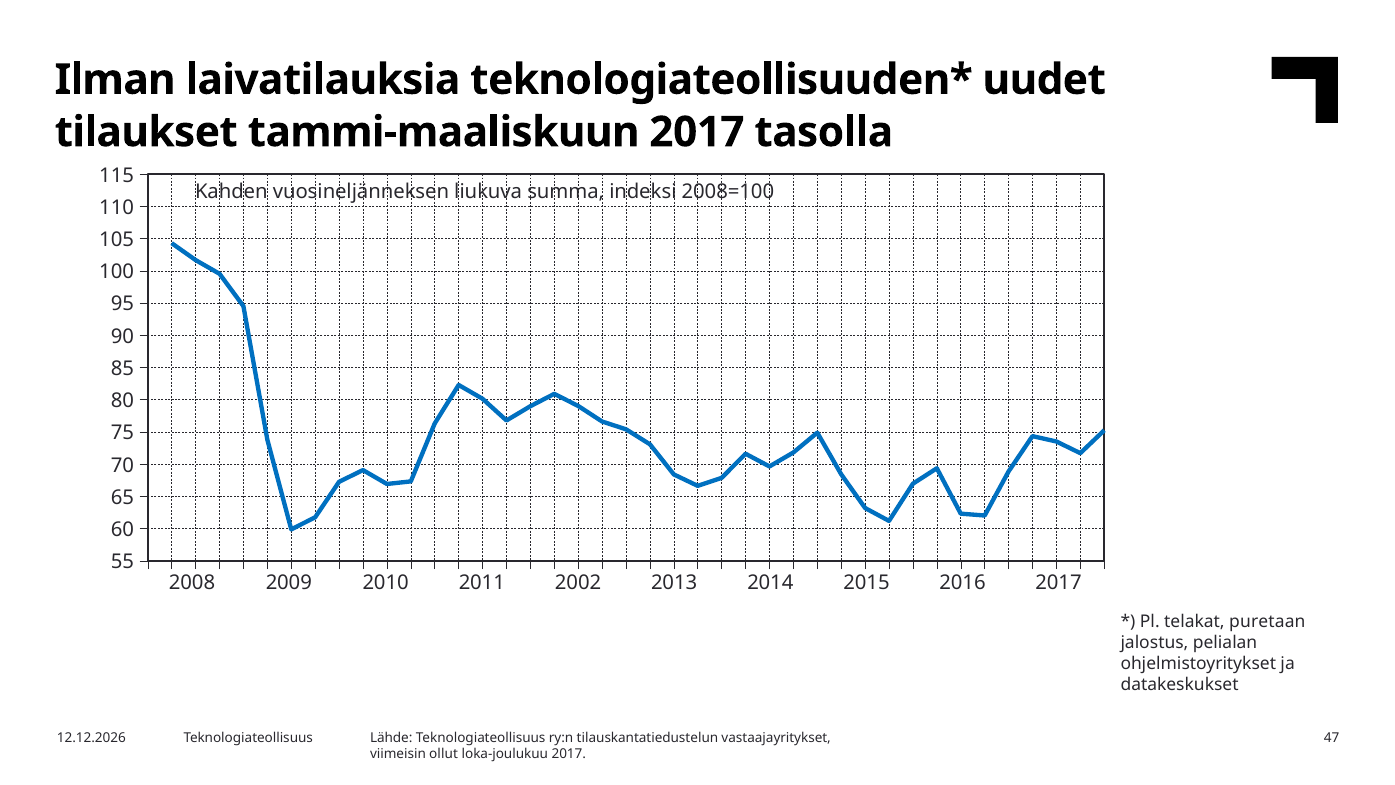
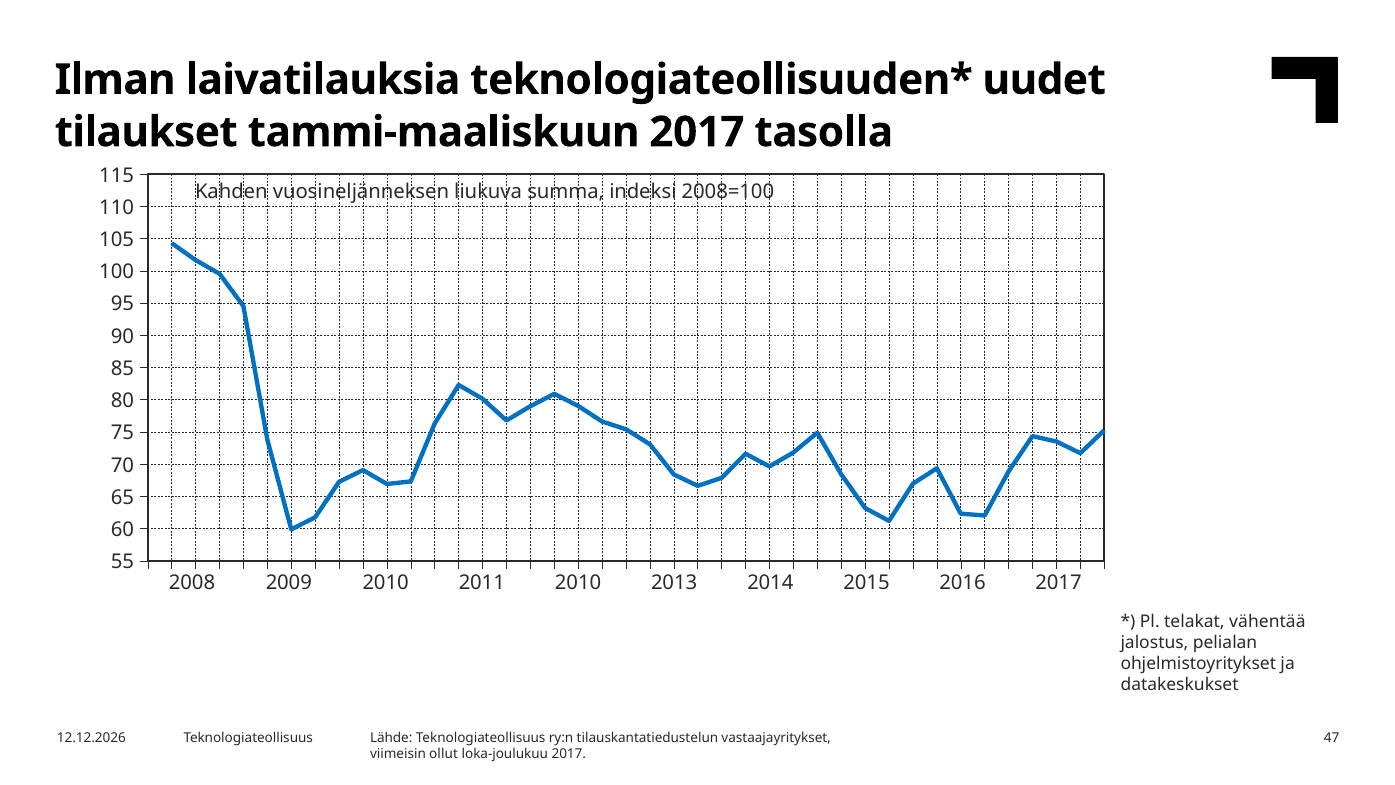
2011 2002: 2002 -> 2010
puretaan: puretaan -> vähentää
